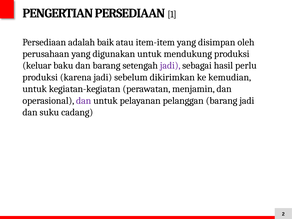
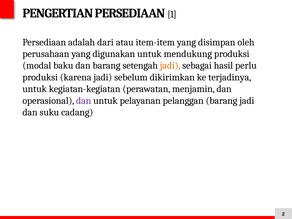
baik: baik -> dari
keluar: keluar -> modal
jadi at (170, 66) colour: purple -> orange
kemudian: kemudian -> terjadinya
